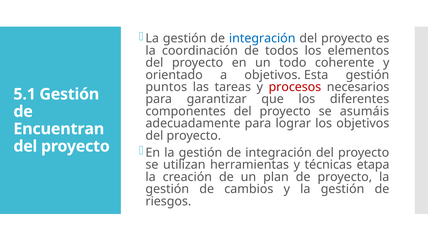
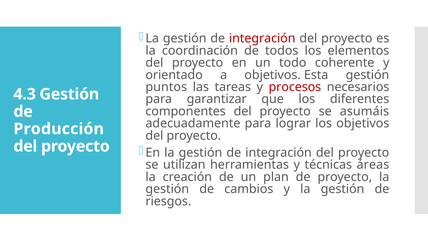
integración at (262, 38) colour: blue -> red
5.1: 5.1 -> 4.3
Encuentran: Encuentran -> Producción
etapa: etapa -> áreas
